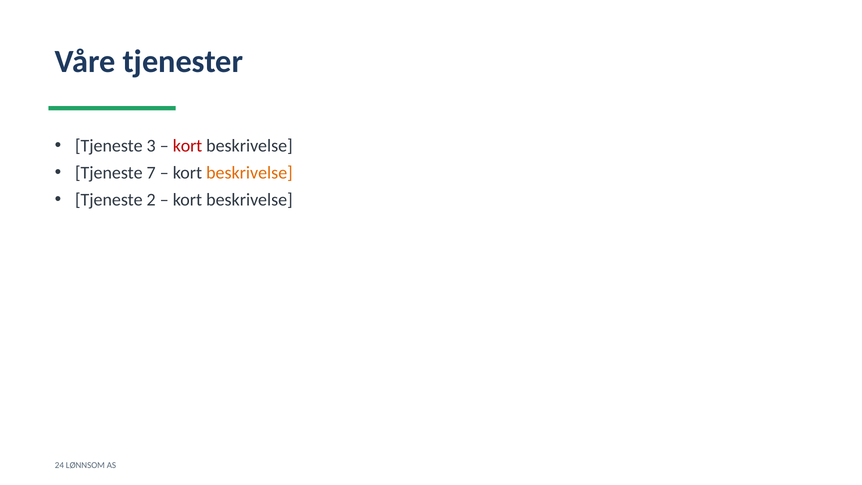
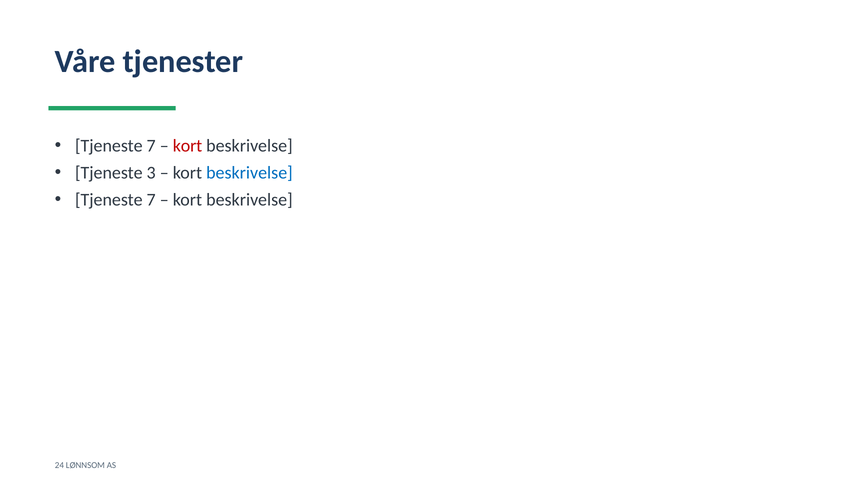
3 at (151, 146): 3 -> 7
7: 7 -> 3
beskrivelse at (249, 173) colour: orange -> blue
2 at (151, 200): 2 -> 7
